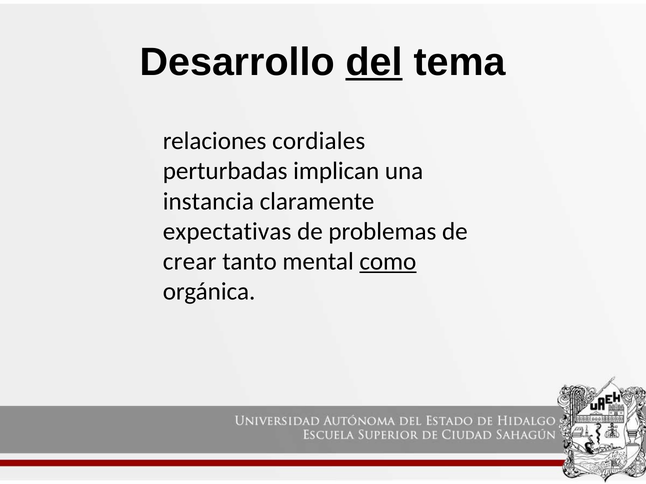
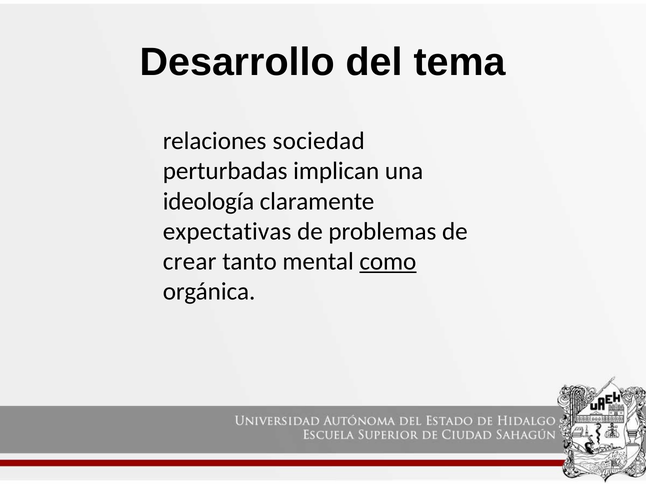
del underline: present -> none
cordiales: cordiales -> sociedad
instancia: instancia -> ideología
